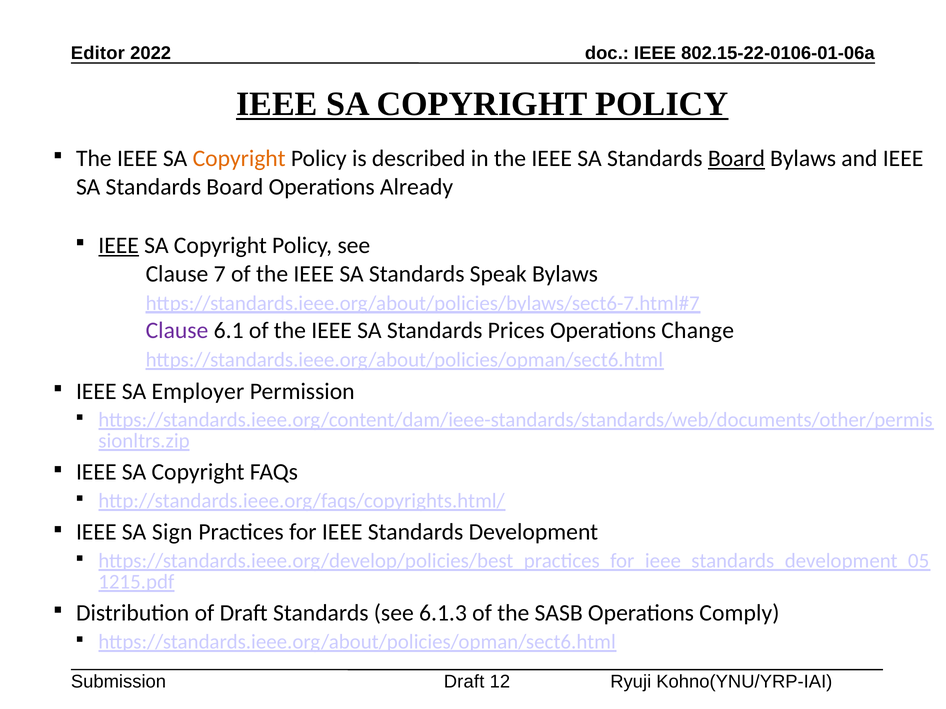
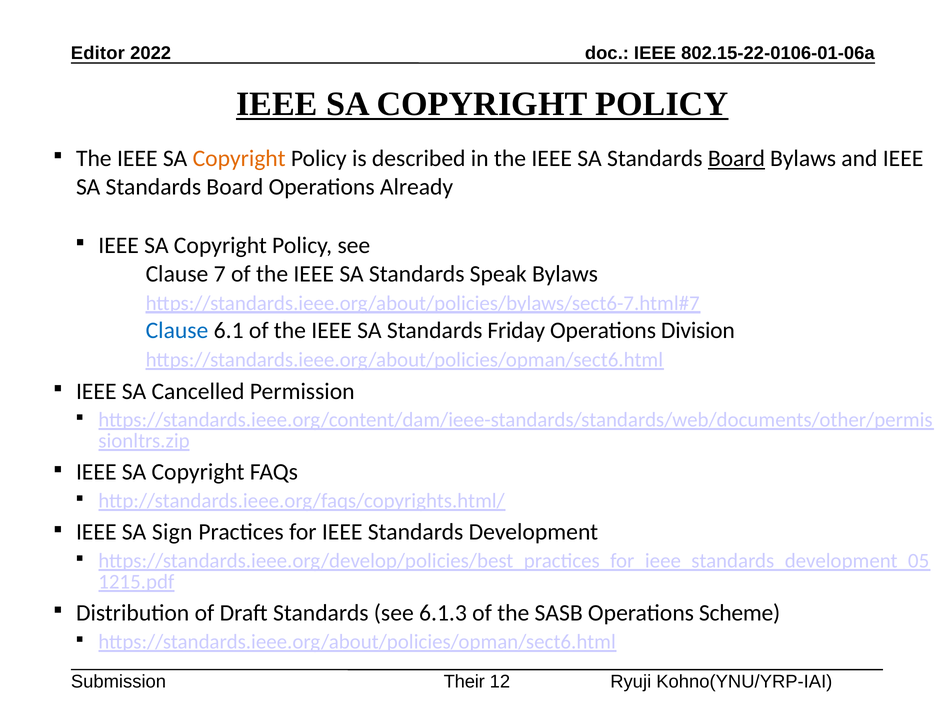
IEEE at (119, 246) underline: present -> none
Clause at (177, 331) colour: purple -> blue
Prices: Prices -> Friday
Change: Change -> Division
Employer: Employer -> Cancelled
Comply: Comply -> Scheme
Draft at (464, 682): Draft -> Their
